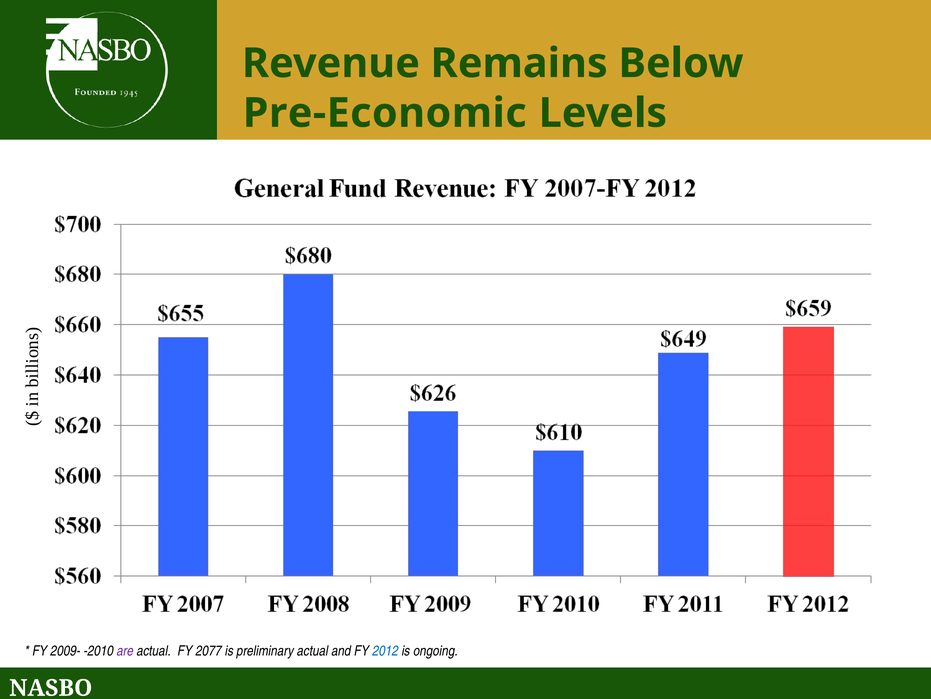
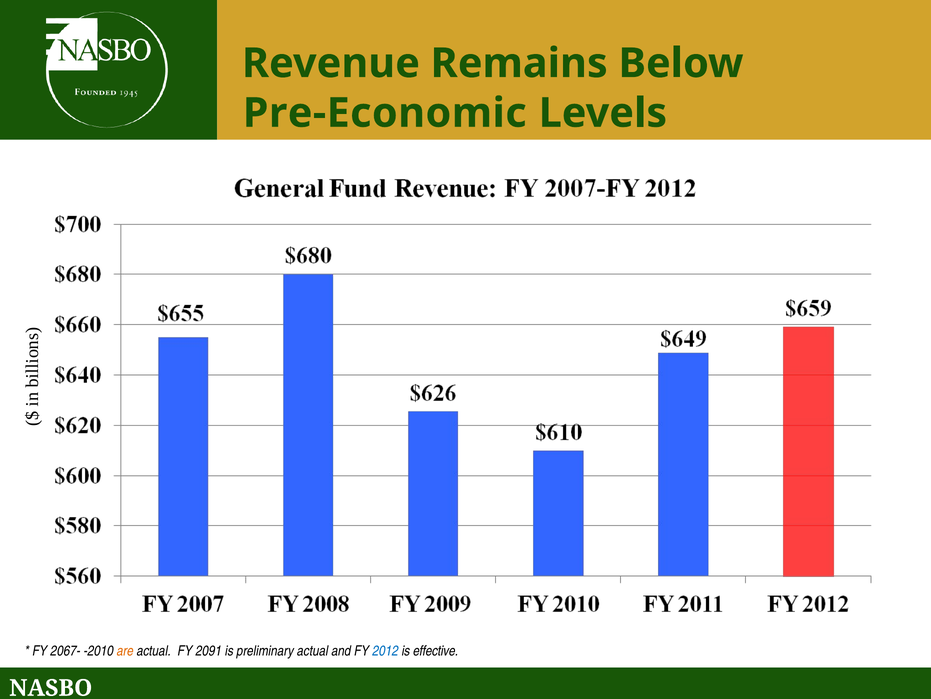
2009-: 2009- -> 2067-
are colour: purple -> orange
2077: 2077 -> 2091
ongoing: ongoing -> effective
